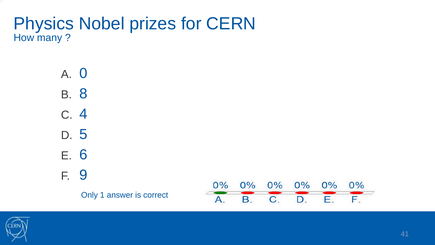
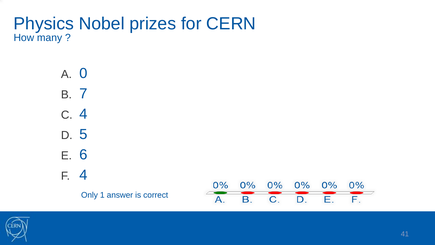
8: 8 -> 7
9 at (83, 175): 9 -> 4
